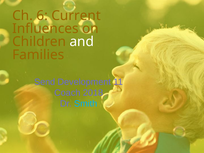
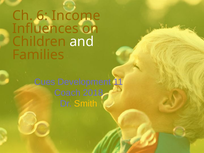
Current: Current -> Income
Send: Send -> Cues
Smith colour: light blue -> yellow
